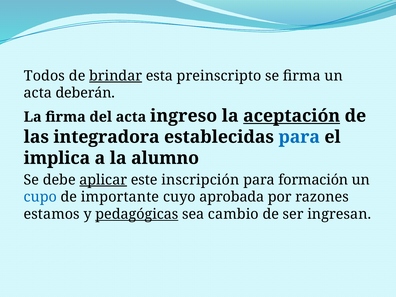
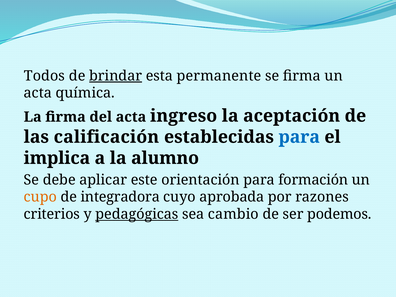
preinscripto: preinscripto -> permanente
deberán: deberán -> química
aceptación underline: present -> none
integradora: integradora -> calificación
aplicar underline: present -> none
inscripción: inscripción -> orientación
cupo colour: blue -> orange
importante: importante -> integradora
estamos: estamos -> criterios
ingresan: ingresan -> podemos
